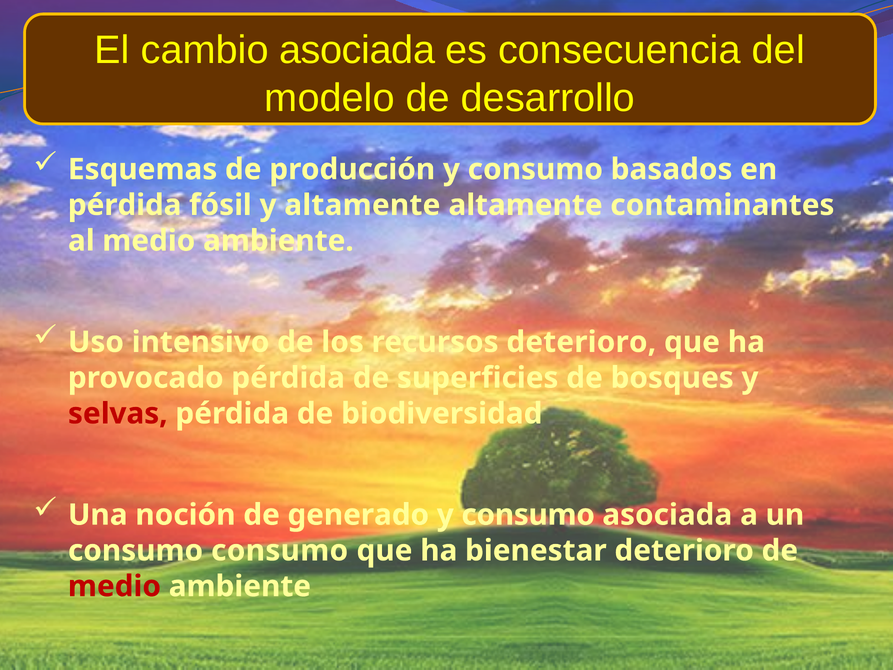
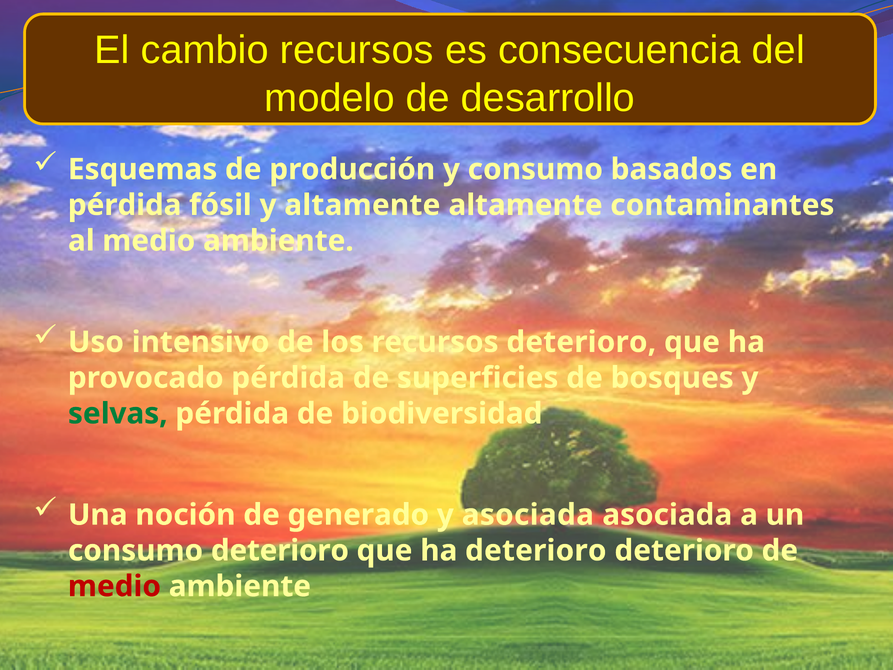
cambio asociada: asociada -> recursos
selvas colour: red -> green
consumo at (528, 515): consumo -> asociada
consumo consumo: consumo -> deterioro
ha bienestar: bienestar -> deterioro
